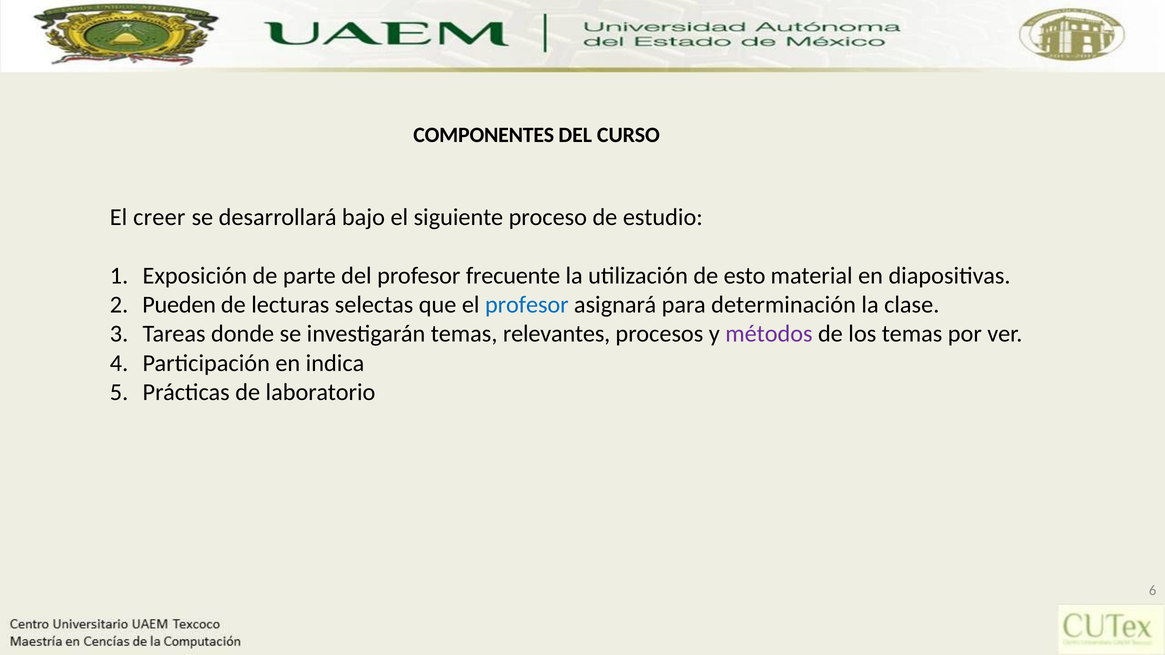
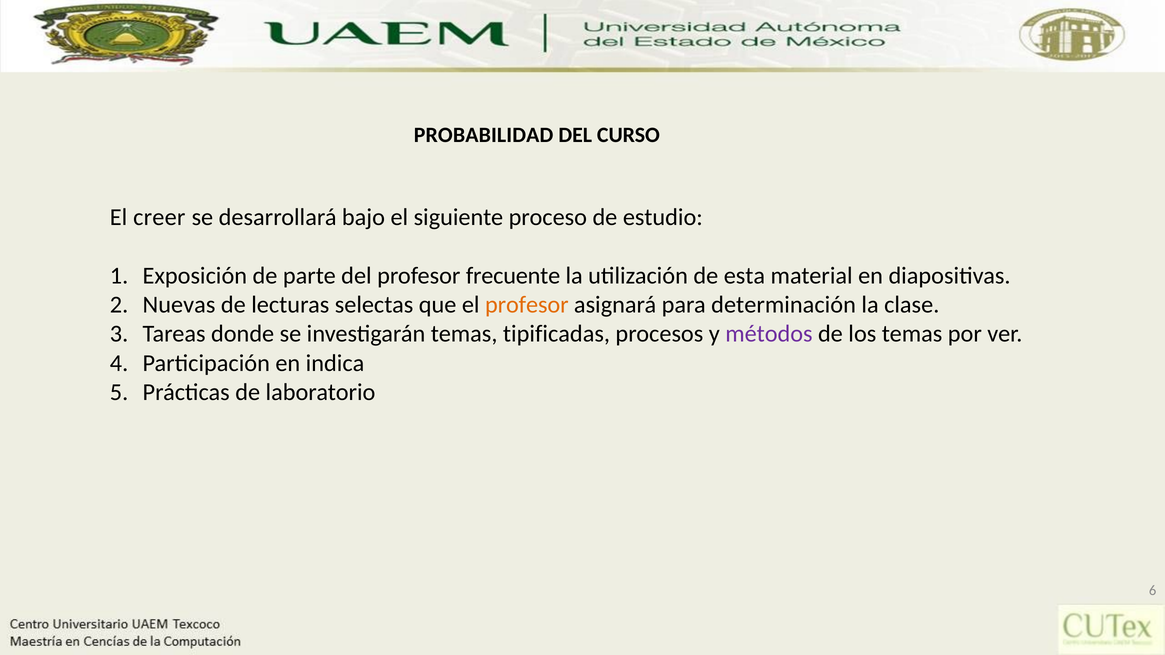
COMPONENTES: COMPONENTES -> PROBABILIDAD
esto: esto -> esta
Pueden: Pueden -> Nuevas
profesor at (527, 305) colour: blue -> orange
relevantes: relevantes -> tipificadas
